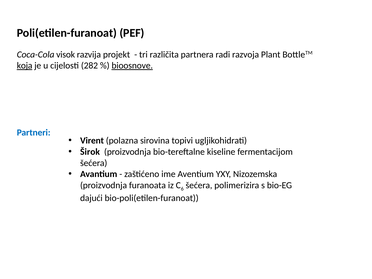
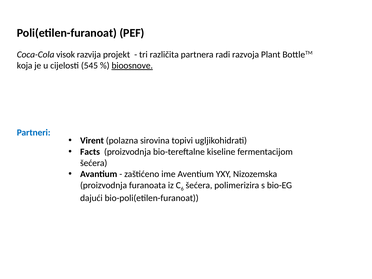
koja underline: present -> none
282: 282 -> 545
Širok: Širok -> Facts
